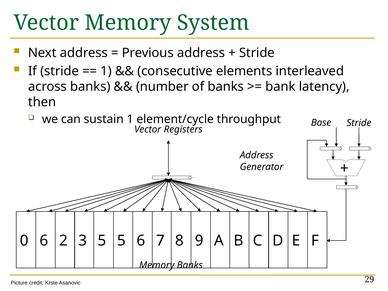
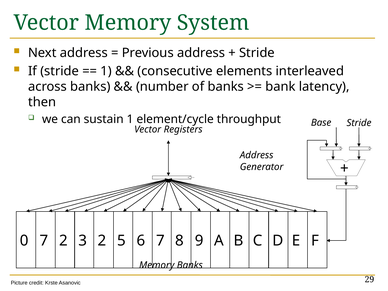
0 6: 6 -> 7
3 5: 5 -> 2
